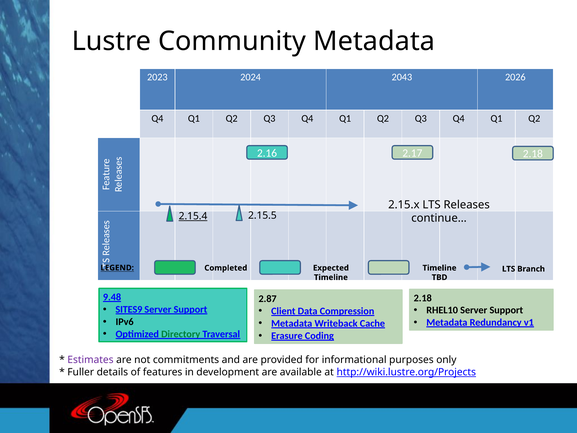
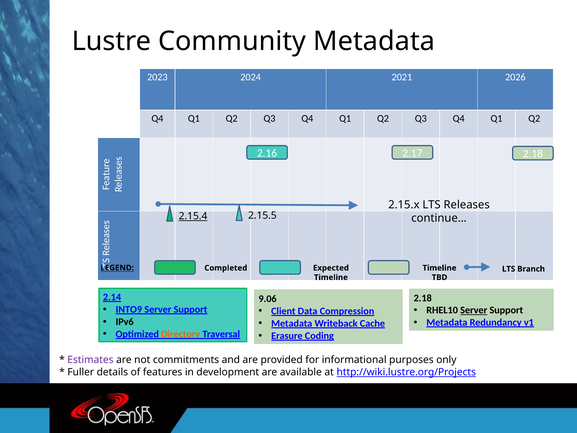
2043: 2043 -> 2021
9.48: 9.48 -> 2.14
2.87: 2.87 -> 9.06
SITES9: SITES9 -> INTO9
Server at (474, 310) underline: none -> present
Directory colour: green -> orange
